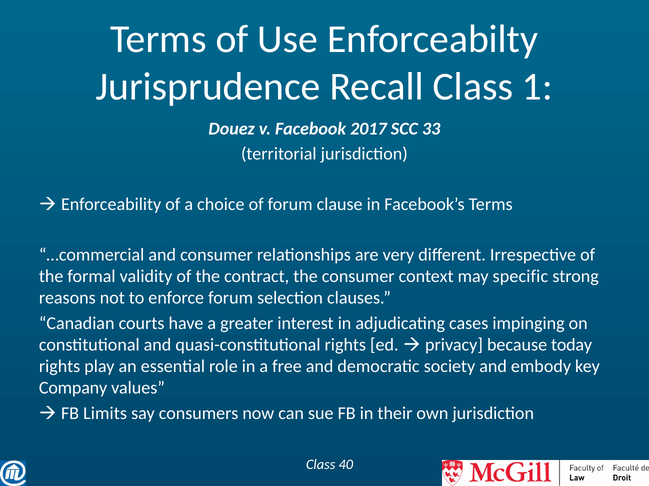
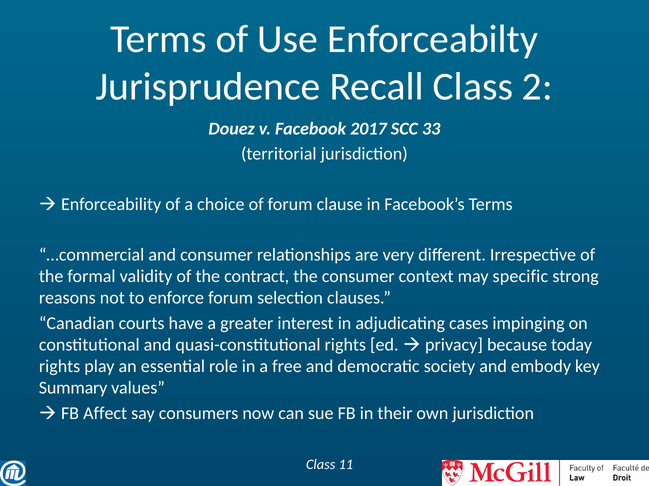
1: 1 -> 2
Company: Company -> Summary
Limits: Limits -> Affect
40: 40 -> 11
